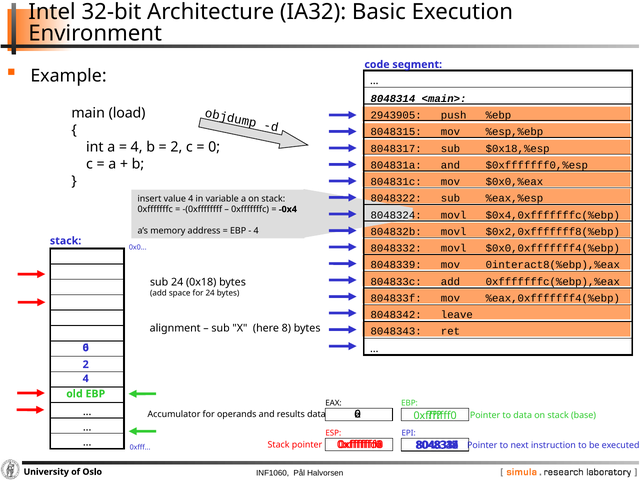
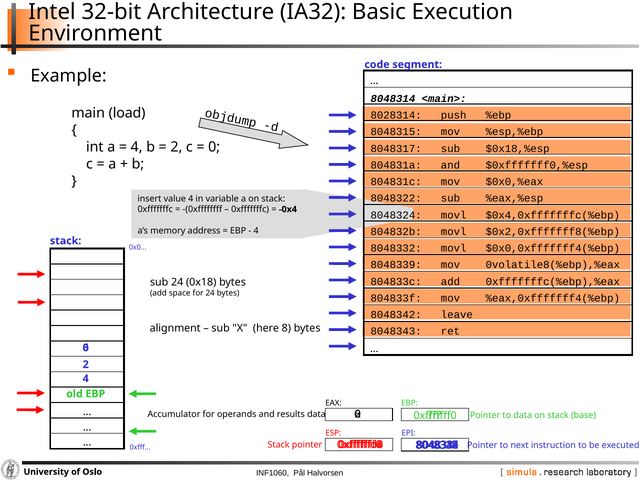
2943905: 2943905 -> 8028314
0interact8(%ebp),%eax: 0interact8(%ebp),%eax -> 0volatile8(%ebp),%eax
